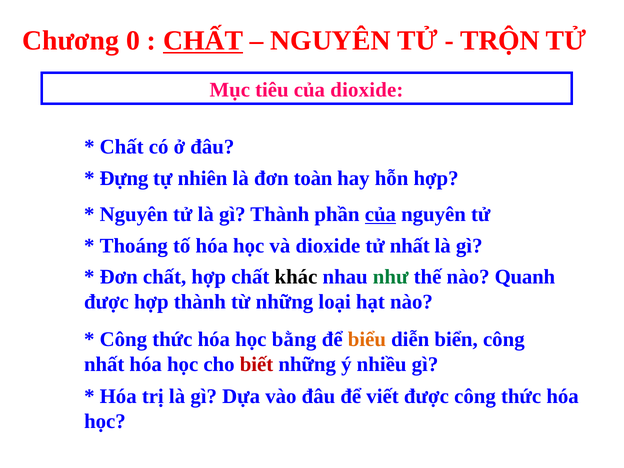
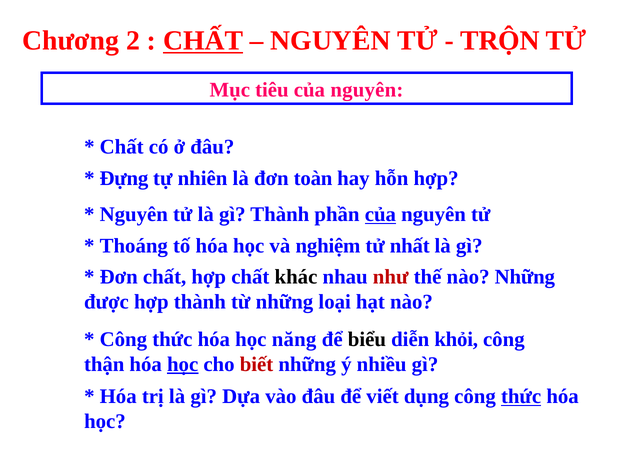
0: 0 -> 2
tiêu của dioxide: dioxide -> nguyên
và dioxide: dioxide -> nghiệm
như colour: green -> red
nào Quanh: Quanh -> Những
bằng: bằng -> năng
biểu colour: orange -> black
biển: biển -> khỏi
nhất at (104, 364): nhất -> thận
học at (183, 364) underline: none -> present
viết được: được -> dụng
thức at (521, 397) underline: none -> present
